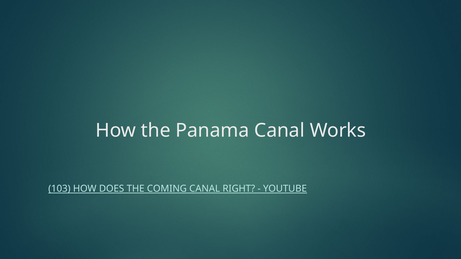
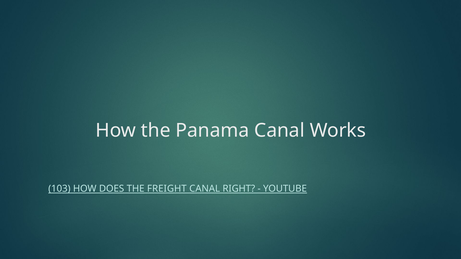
COMING: COMING -> FREIGHT
